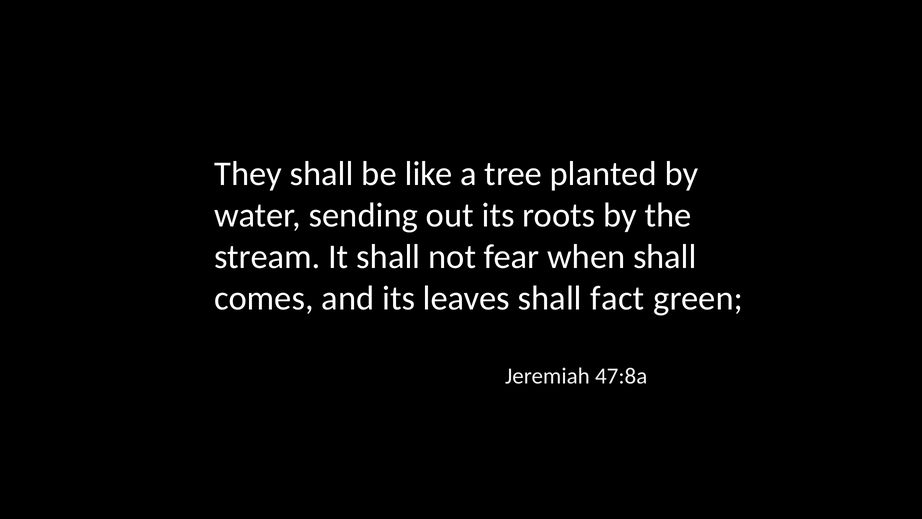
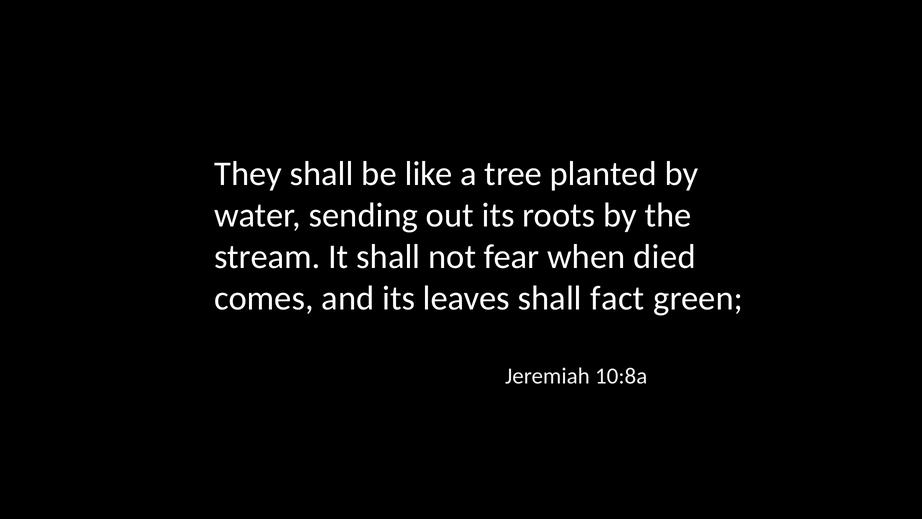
when shall: shall -> died
47:8a: 47:8a -> 10:8a
